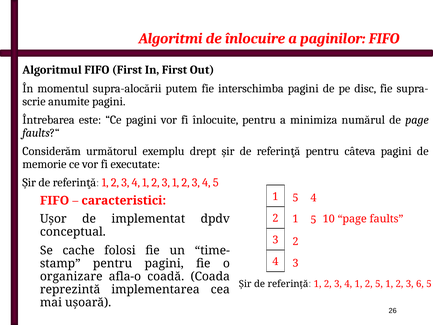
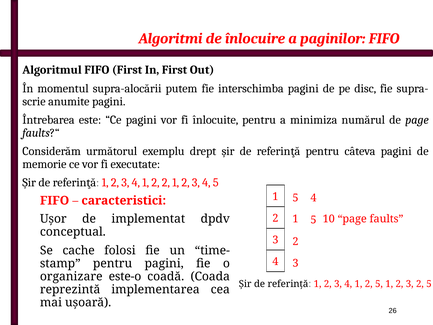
4 1 2 3: 3 -> 2
afla-o: afla-o -> este-o
3 6: 6 -> 2
